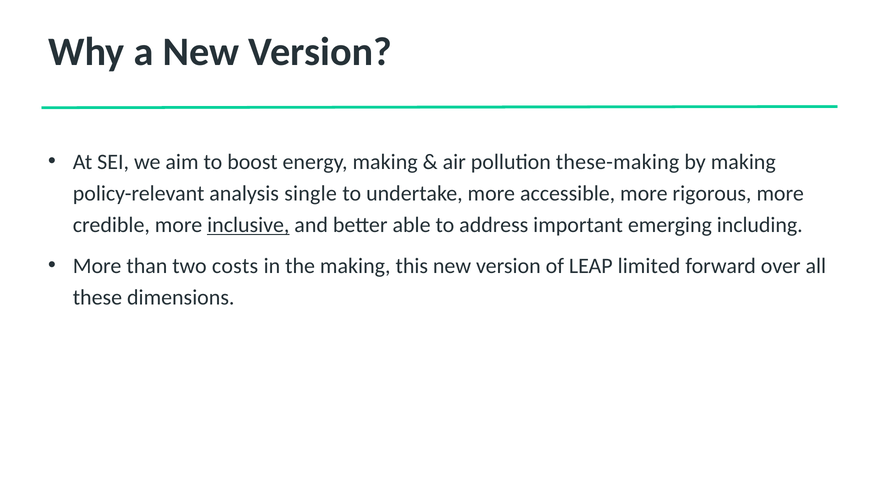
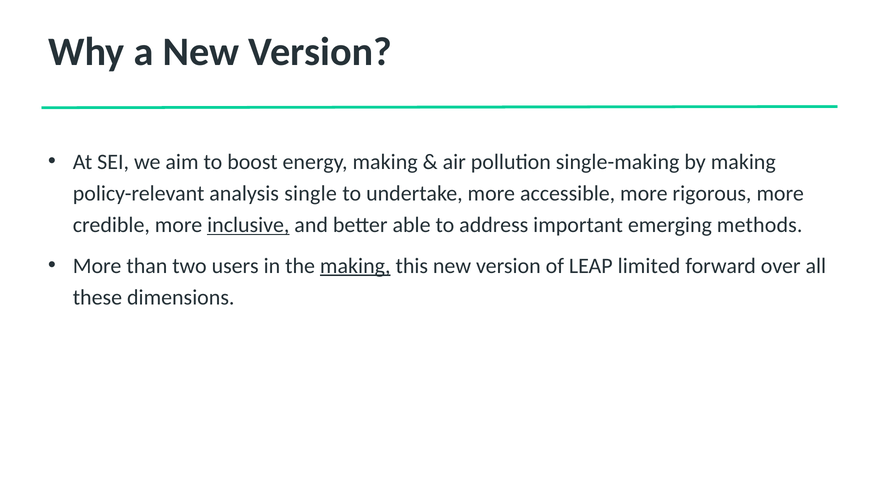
these-making: these-making -> single-making
including: including -> methods
costs: costs -> users
making at (355, 266) underline: none -> present
